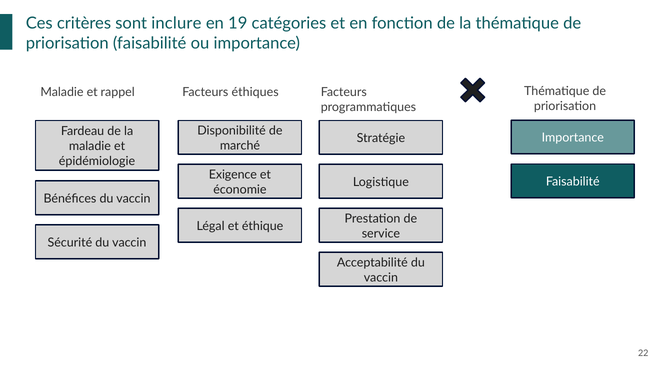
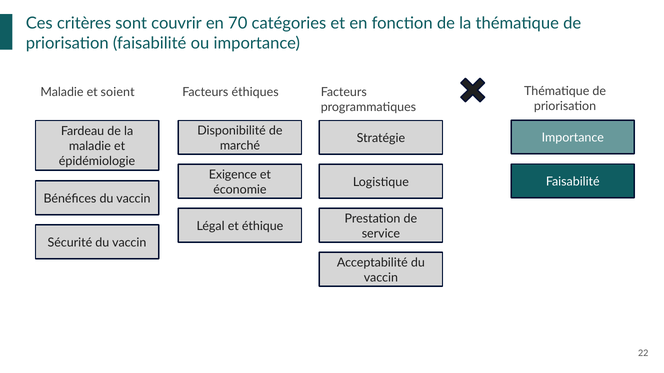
inclure: inclure -> couvrir
19: 19 -> 70
rappel: rappel -> soient
